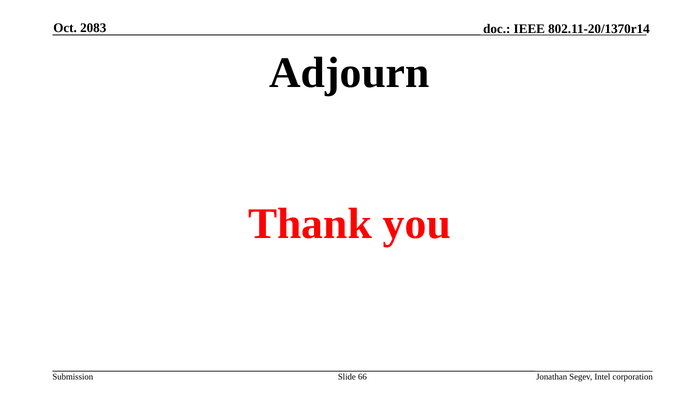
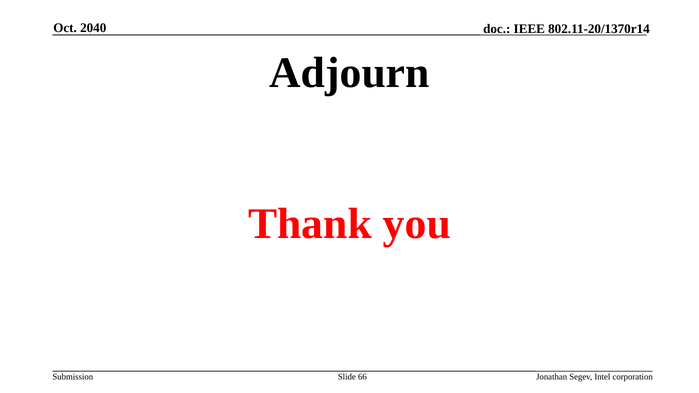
2083: 2083 -> 2040
